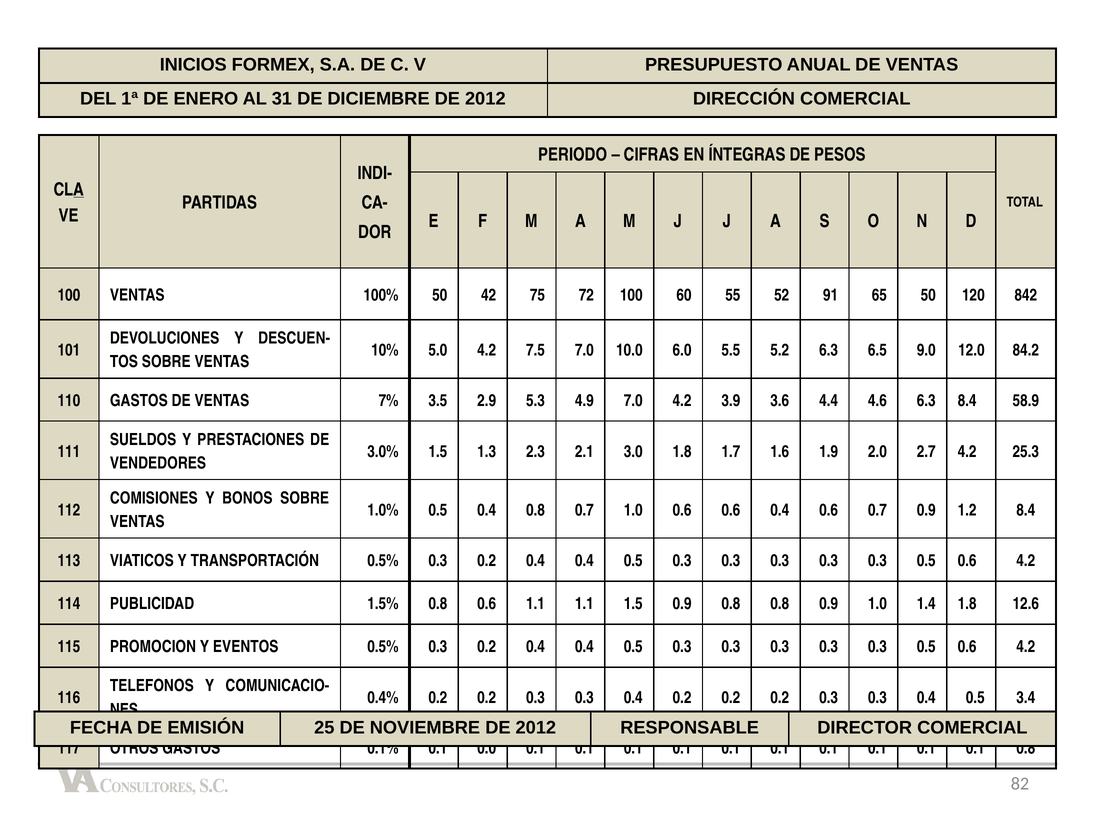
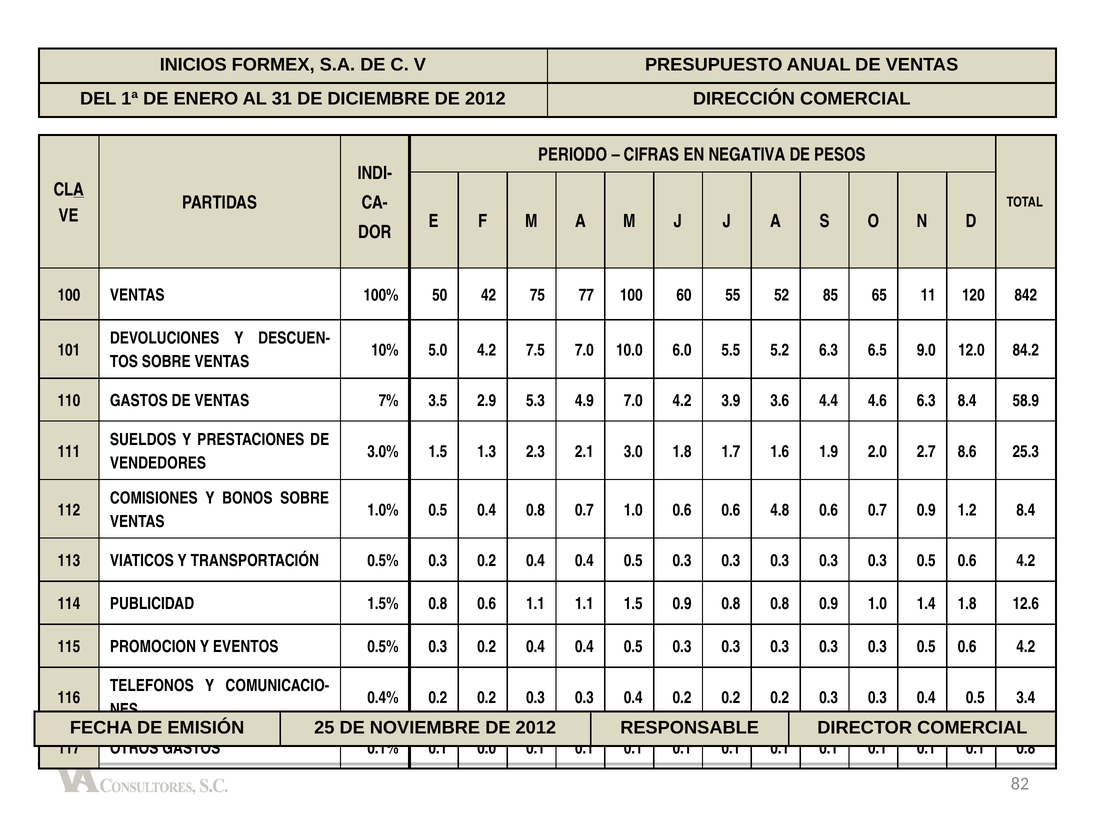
ÍNTEGRAS: ÍNTEGRAS -> NEGATIVA
72: 72 -> 77
91: 91 -> 85
65 50: 50 -> 11
2.7 4.2: 4.2 -> 8.6
0.6 0.4: 0.4 -> 4.8
